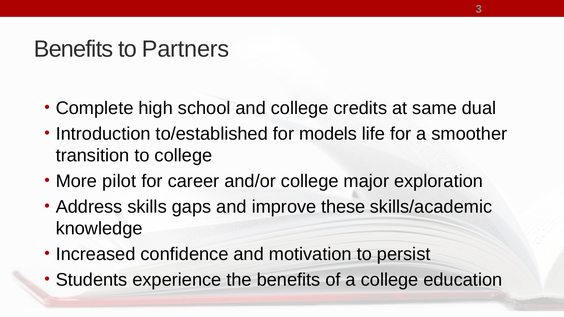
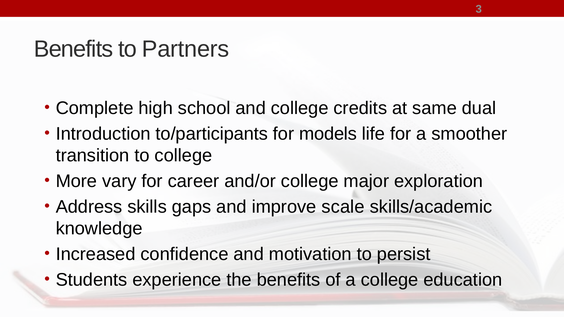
to/established: to/established -> to/participants
pilot: pilot -> vary
these: these -> scale
